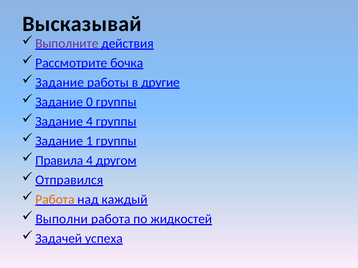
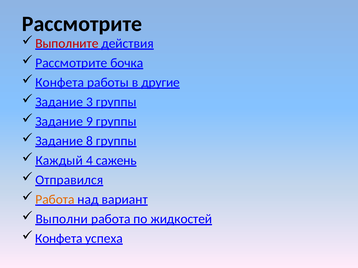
Высказывай at (82, 24): Высказывай -> Рассмотрите
Выполните colour: purple -> red
Задание at (60, 83): Задание -> Конфета
0: 0 -> 3
Задание 4: 4 -> 9
1: 1 -> 8
Правила: Правила -> Каждый
другом: другом -> сажень
каждый: каждый -> вариант
Задачей at (59, 239): Задачей -> Конфета
